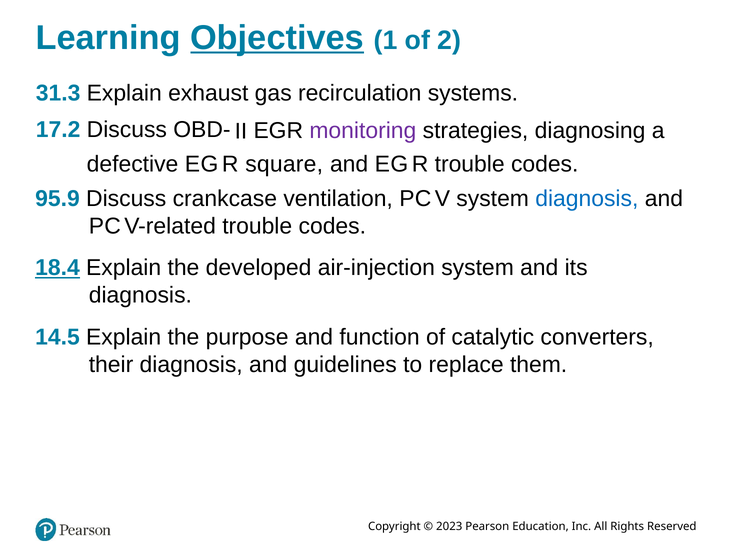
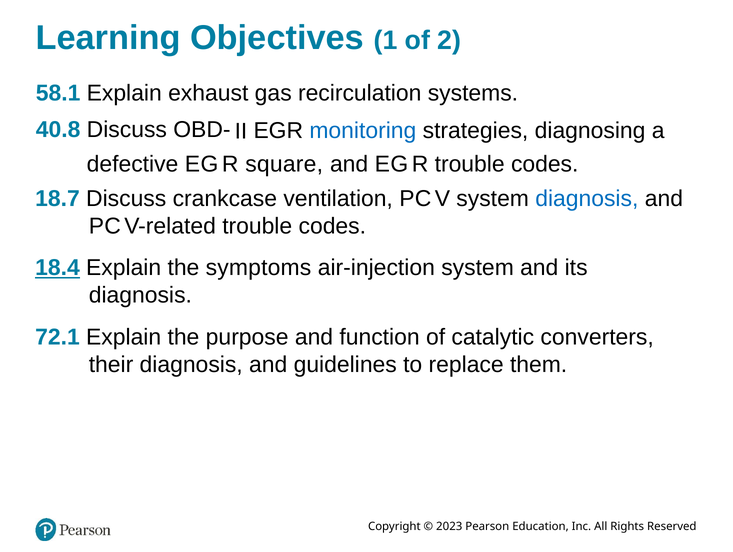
Objectives underline: present -> none
31.3: 31.3 -> 58.1
17.2: 17.2 -> 40.8
monitoring colour: purple -> blue
95.9: 95.9 -> 18.7
developed: developed -> symptoms
14.5: 14.5 -> 72.1
